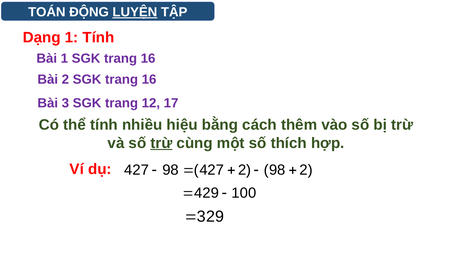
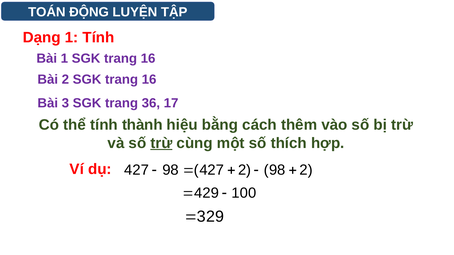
LUYỆN underline: present -> none
12: 12 -> 36
nhiều: nhiều -> thành
